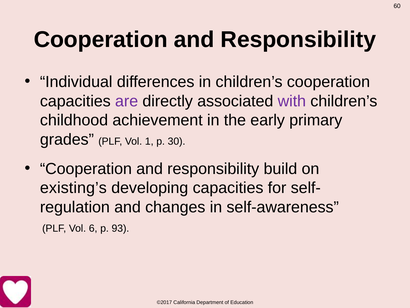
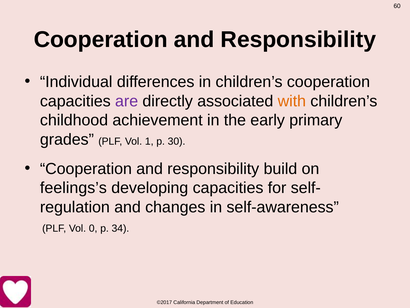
with colour: purple -> orange
existing’s: existing’s -> feelings’s
6: 6 -> 0
93: 93 -> 34
